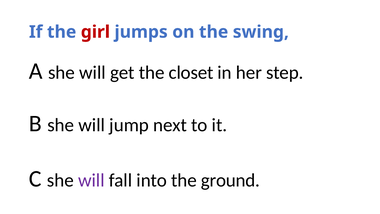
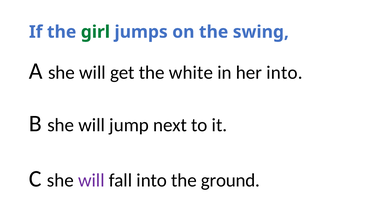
girl colour: red -> green
closet: closet -> white
her step: step -> into
